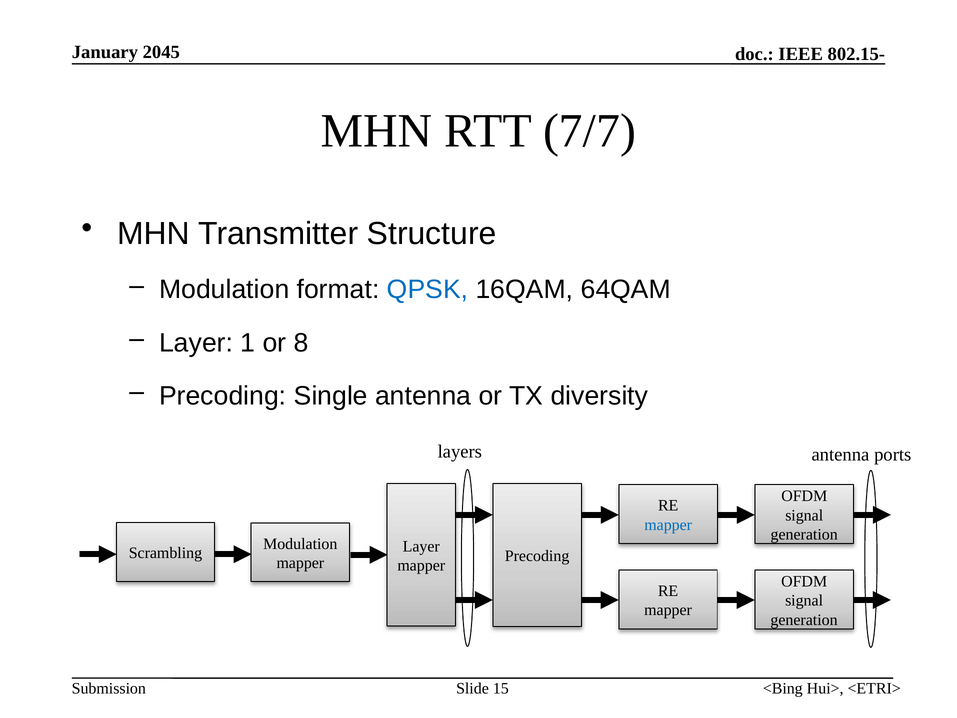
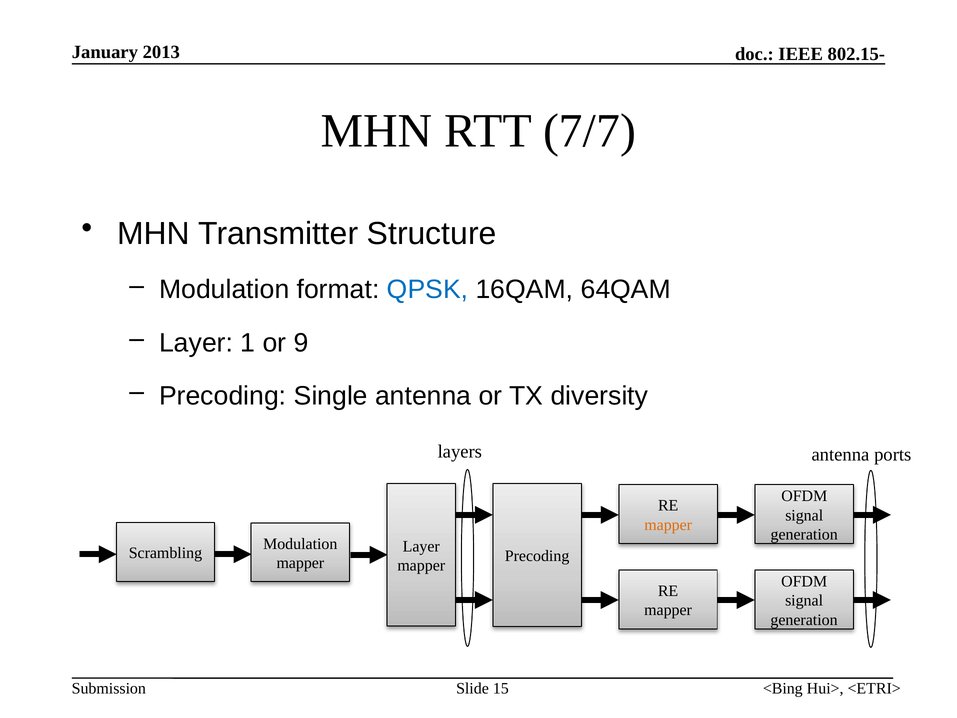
2045: 2045 -> 2013
8: 8 -> 9
mapper at (668, 525) colour: blue -> orange
